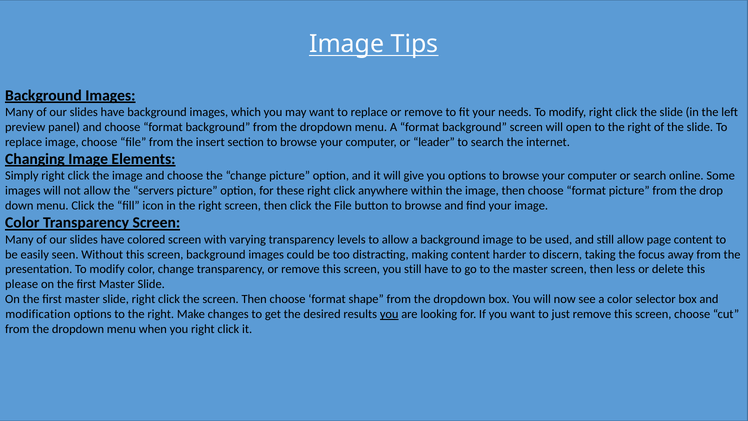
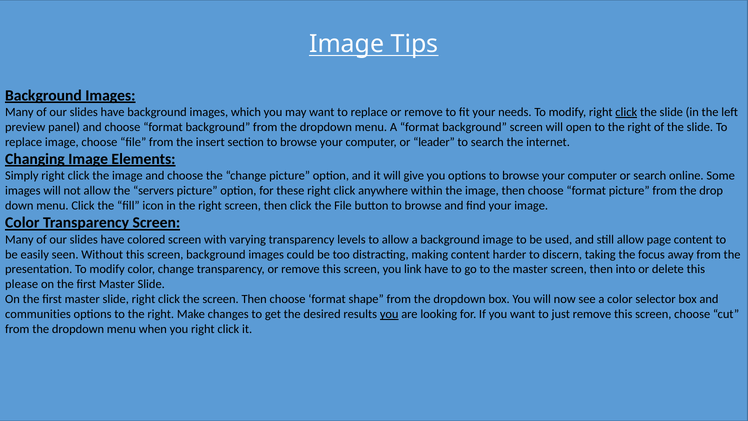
click at (626, 112) underline: none -> present
you still: still -> link
less: less -> into
modification: modification -> communities
